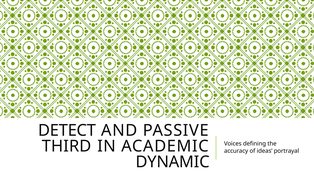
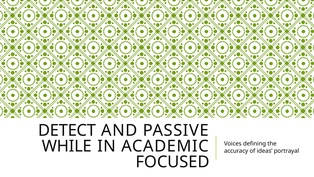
THIRD: THIRD -> WHILE
DYNAMIC: DYNAMIC -> FOCUSED
